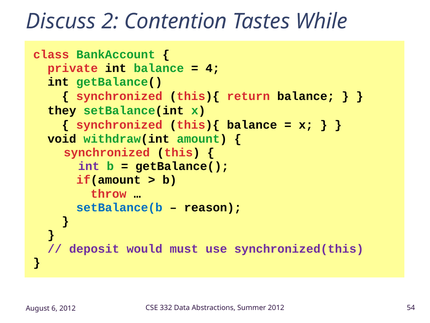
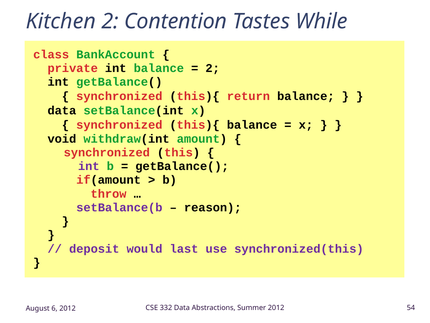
Discuss: Discuss -> Kitchen
4 at (213, 68): 4 -> 2
they at (62, 110): they -> data
setBalance(b colour: blue -> purple
must: must -> last
